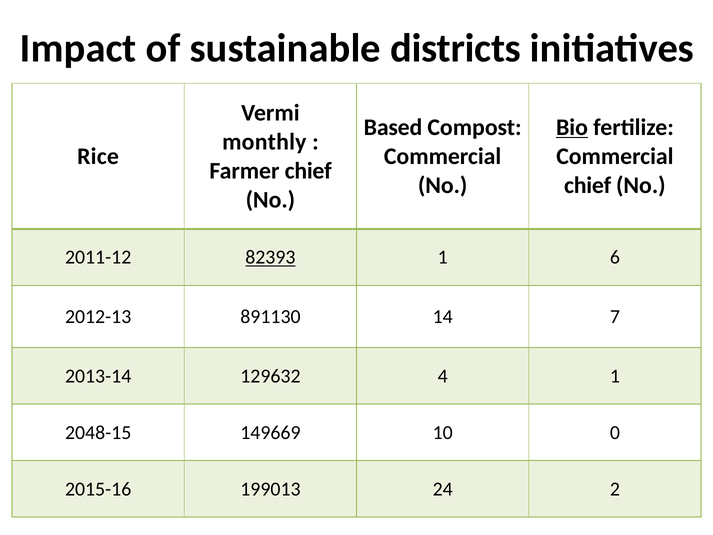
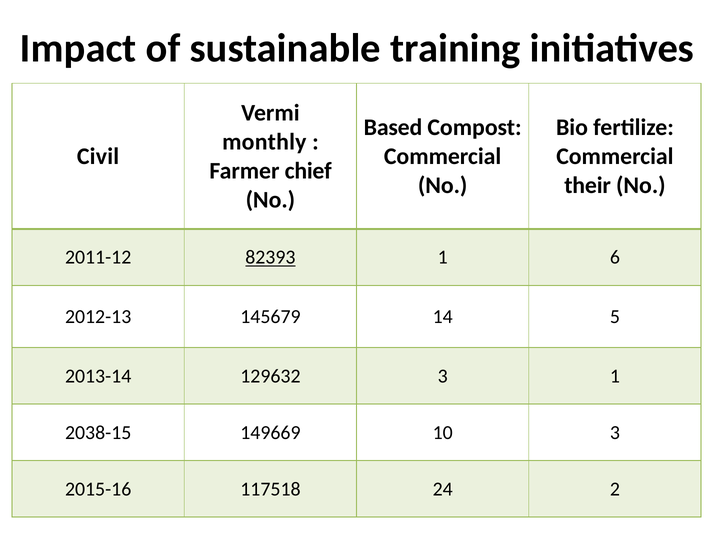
districts: districts -> training
Bio underline: present -> none
Rice: Rice -> Civil
chief at (588, 185): chief -> their
891130: 891130 -> 145679
7: 7 -> 5
129632 4: 4 -> 3
2048-15: 2048-15 -> 2038-15
10 0: 0 -> 3
199013: 199013 -> 117518
